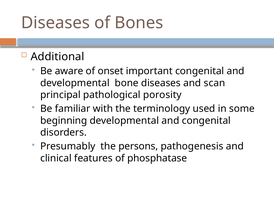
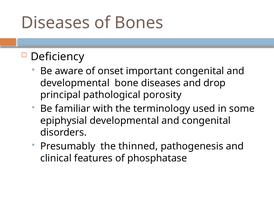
Additional: Additional -> Deficiency
scan: scan -> drop
beginning: beginning -> epiphysial
persons: persons -> thinned
